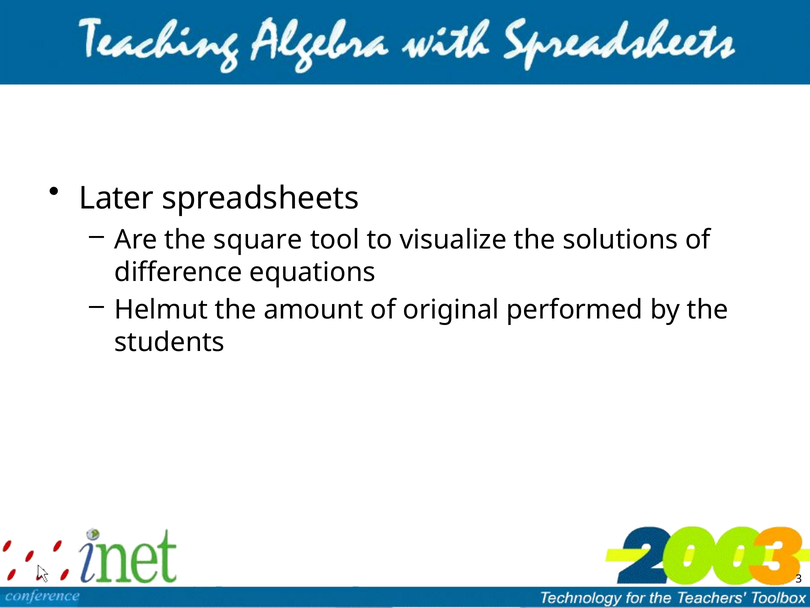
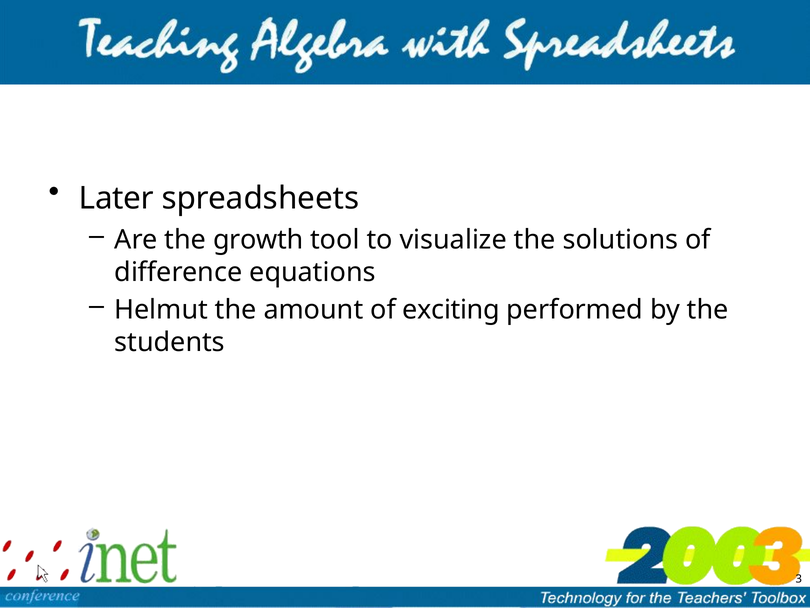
square: square -> growth
original: original -> exciting
